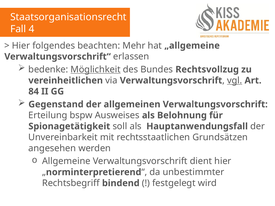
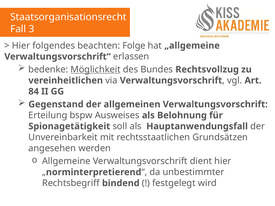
4: 4 -> 3
Mehr: Mehr -> Folge
vgl underline: present -> none
